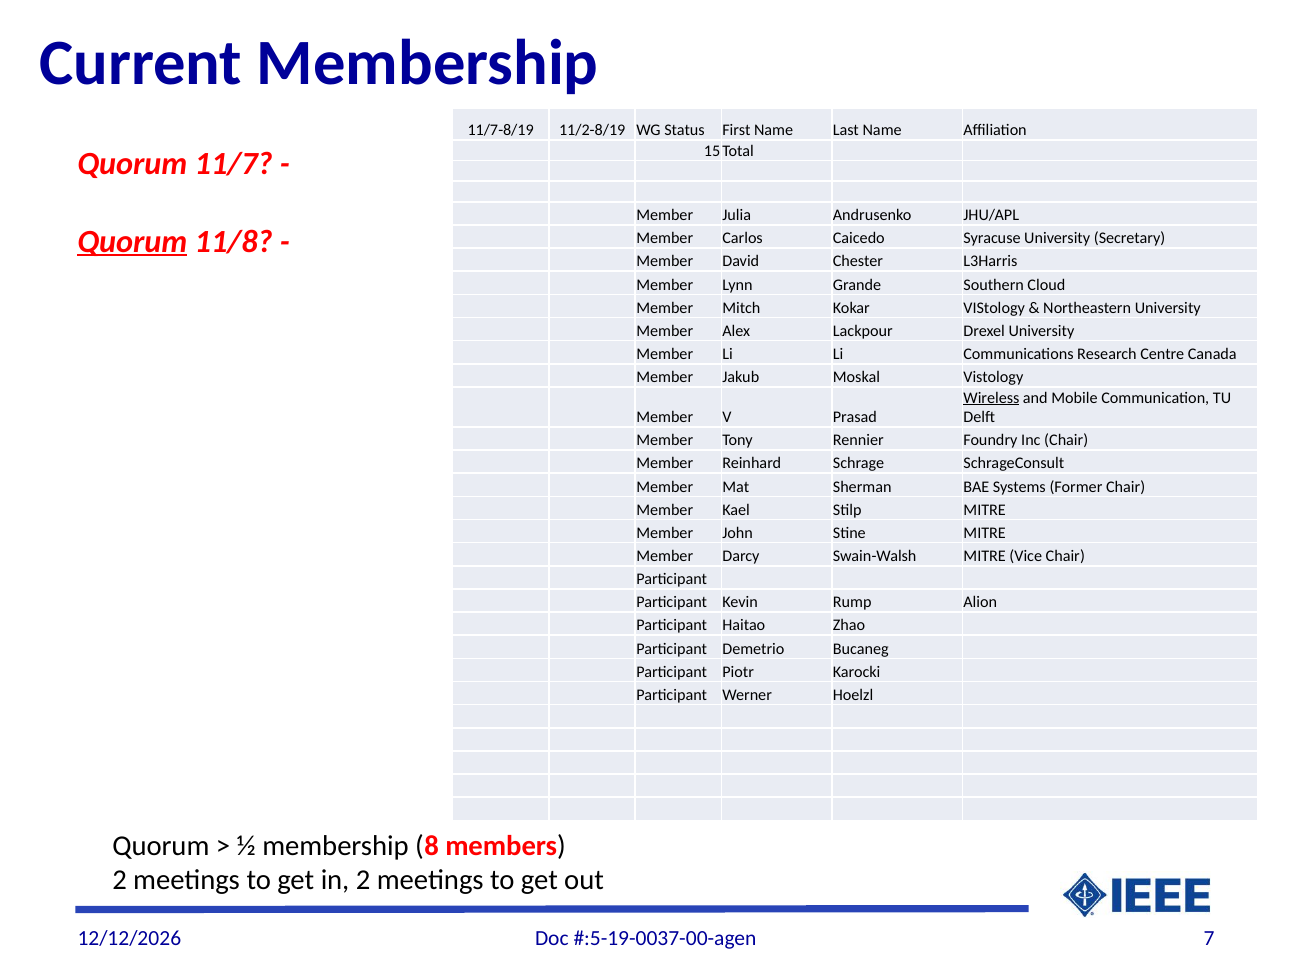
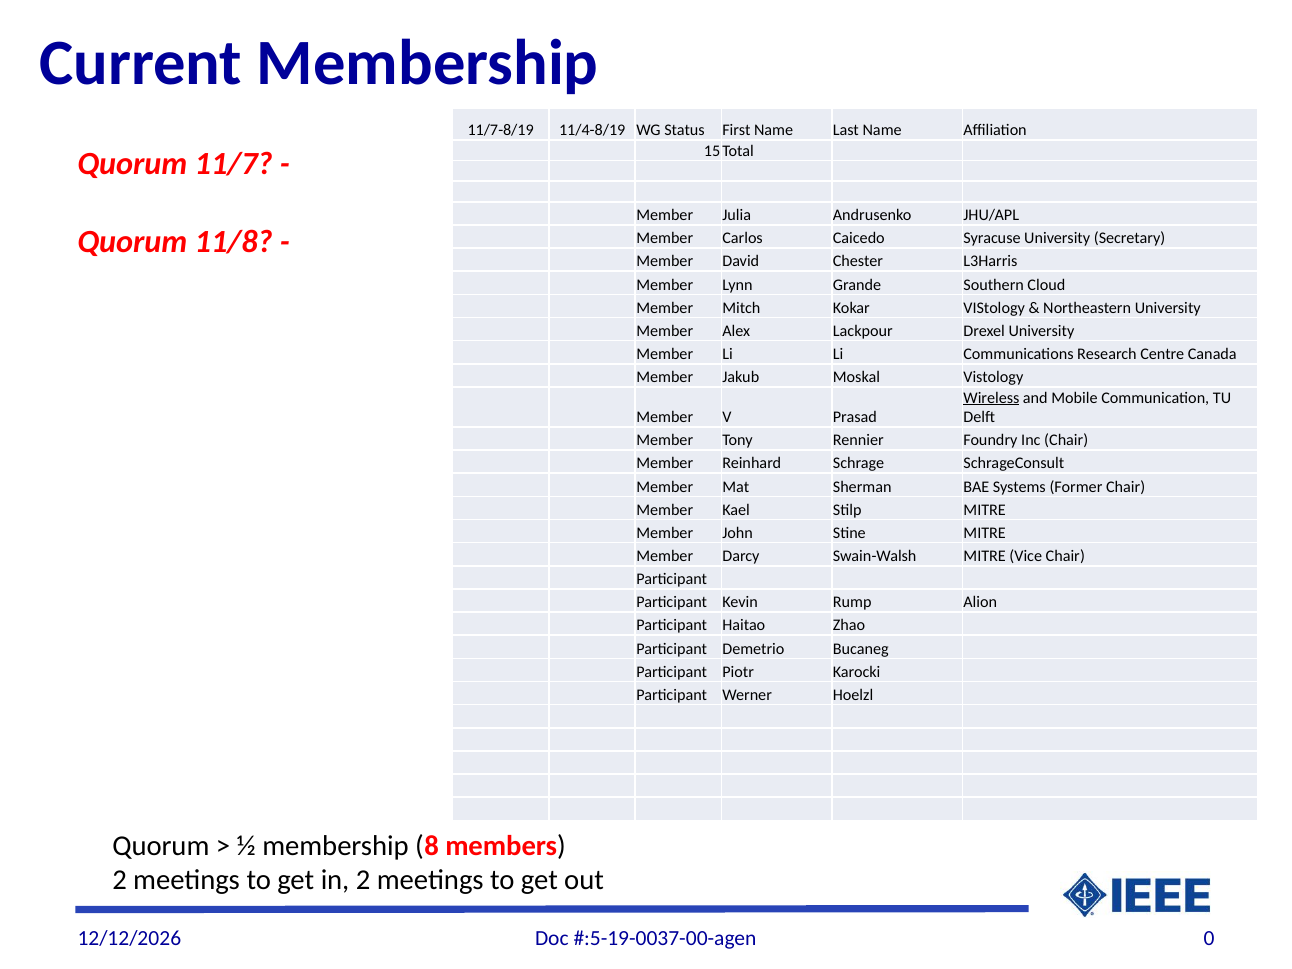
11/2-8/19: 11/2-8/19 -> 11/4-8/19
Quorum at (132, 241) underline: present -> none
7: 7 -> 0
